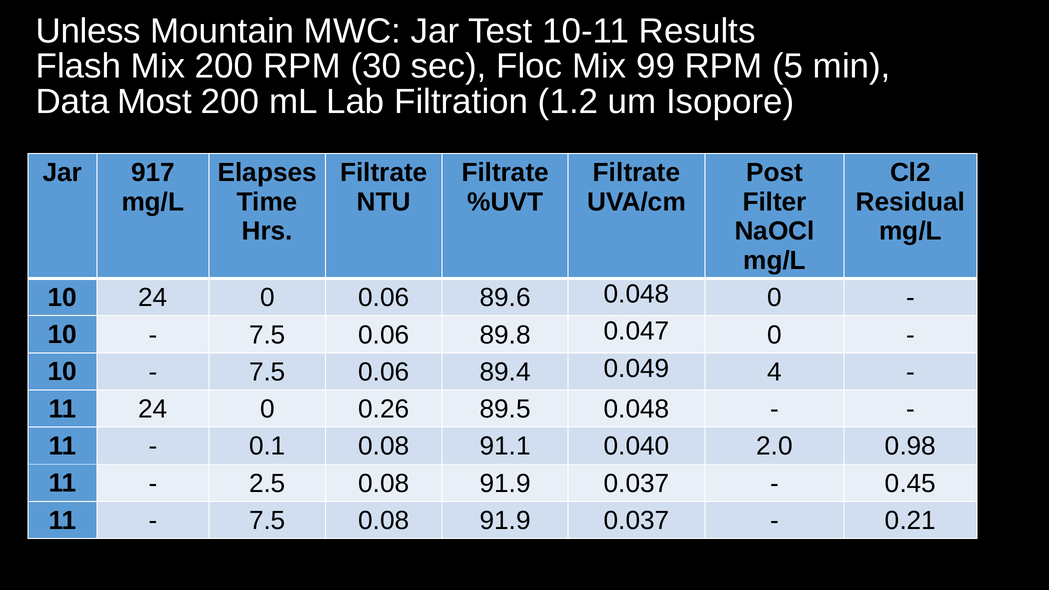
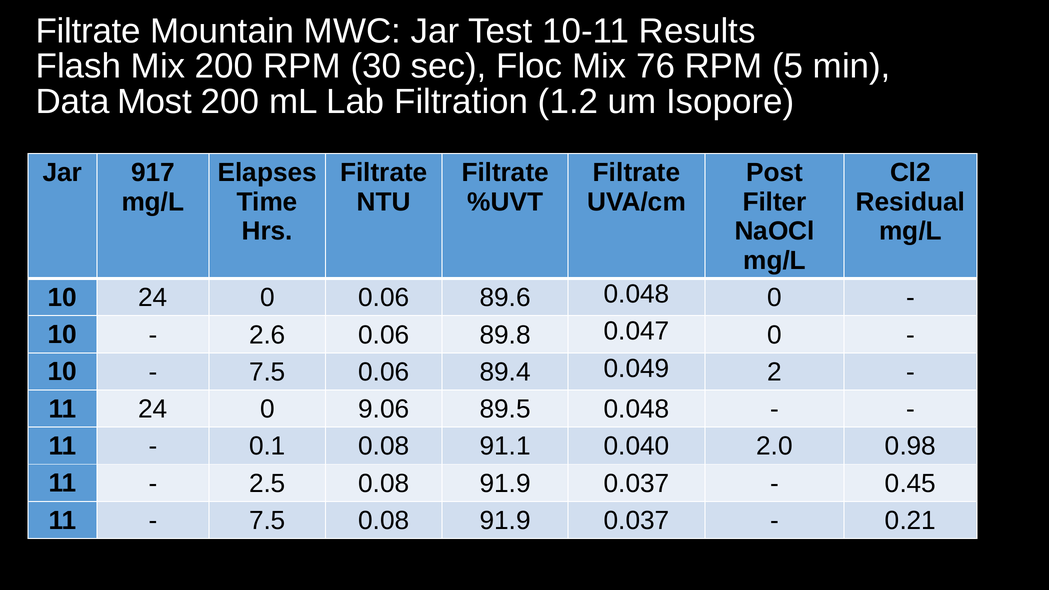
Unless at (88, 31): Unless -> Filtrate
99: 99 -> 76
7.5 at (267, 335): 7.5 -> 2.6
4: 4 -> 2
0.26: 0.26 -> 9.06
